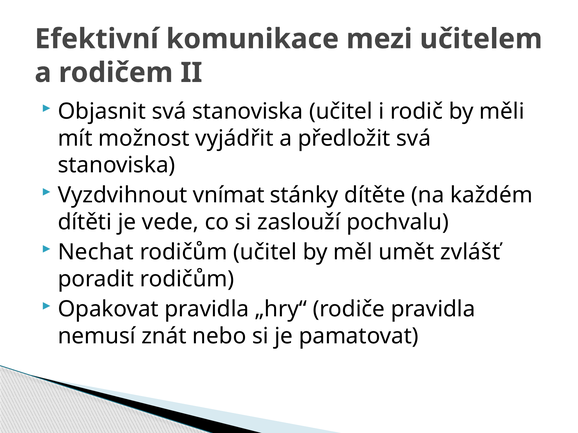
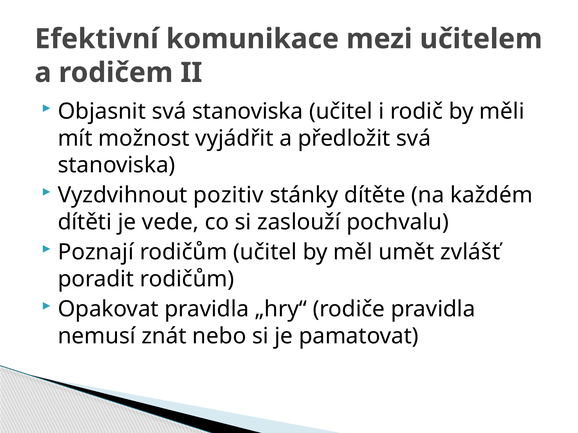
vnímat: vnímat -> pozitiv
Nechat: Nechat -> Poznají
